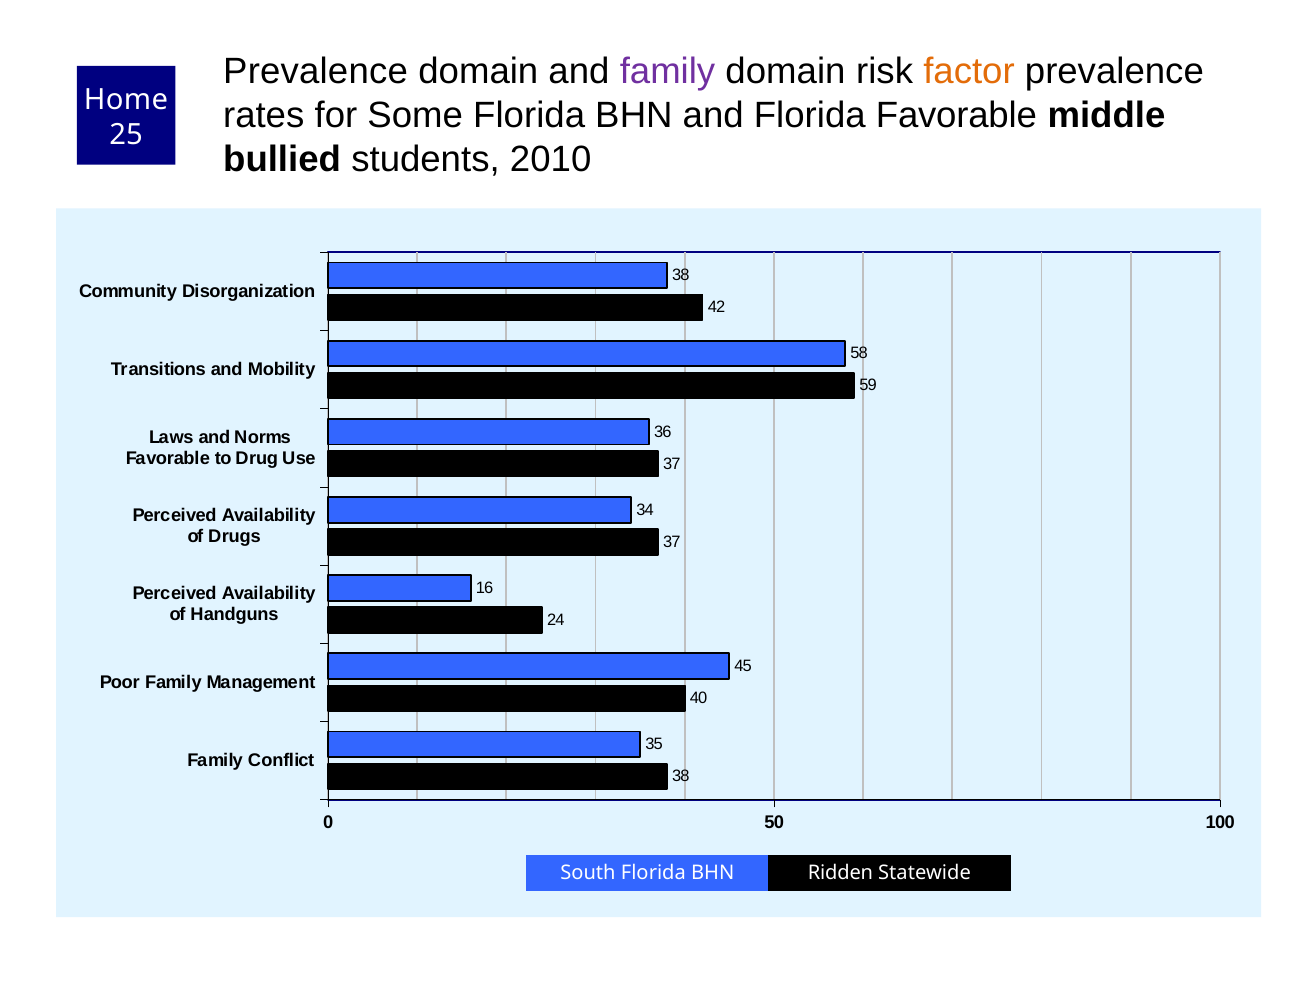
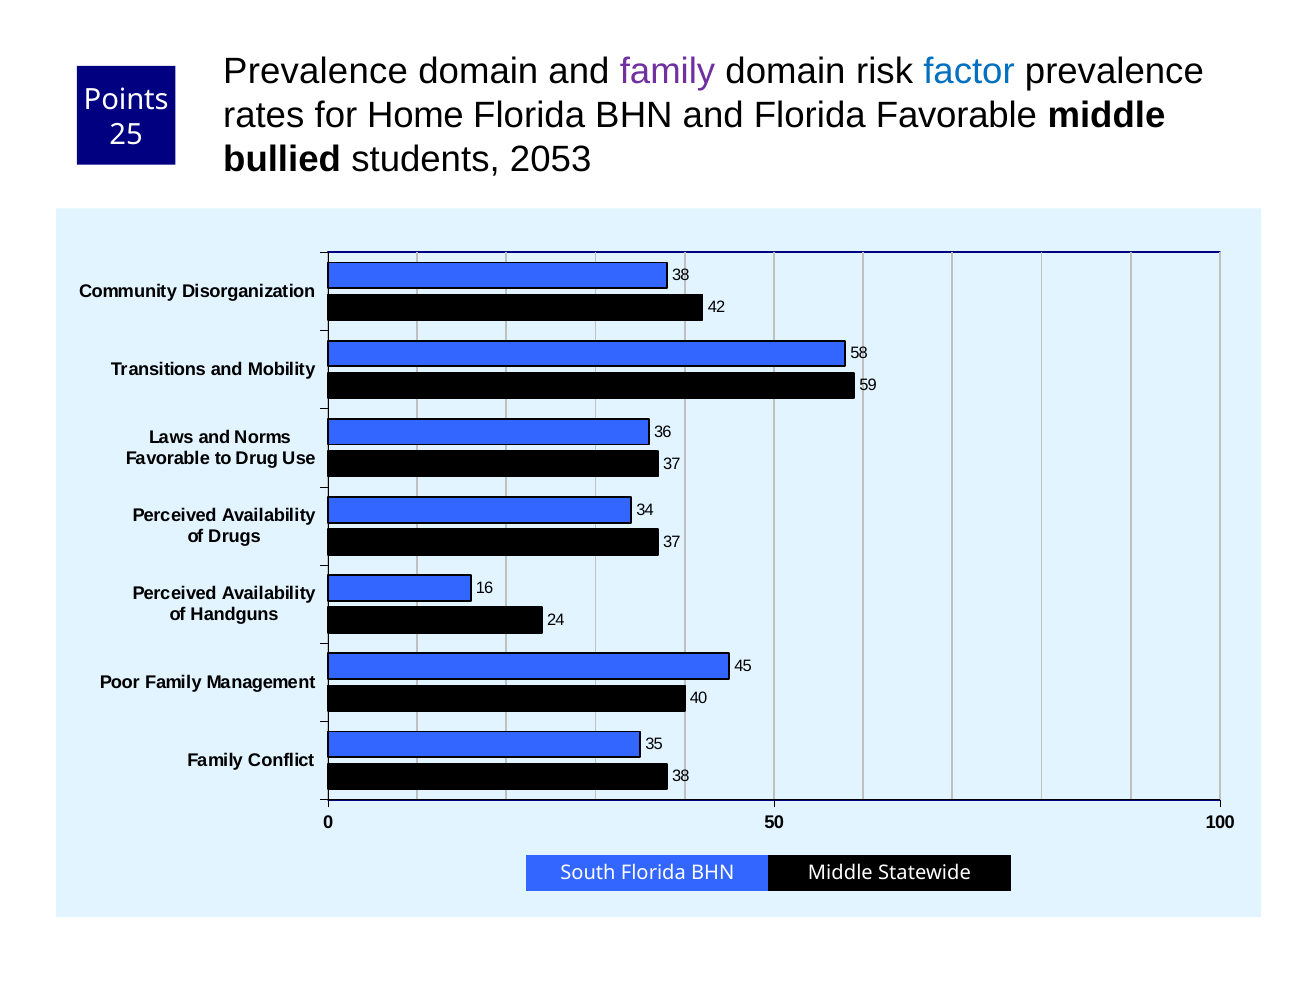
factor colour: orange -> blue
Home: Home -> Points
Some: Some -> Home
2010: 2010 -> 2053
BHN Ridden: Ridden -> Middle
